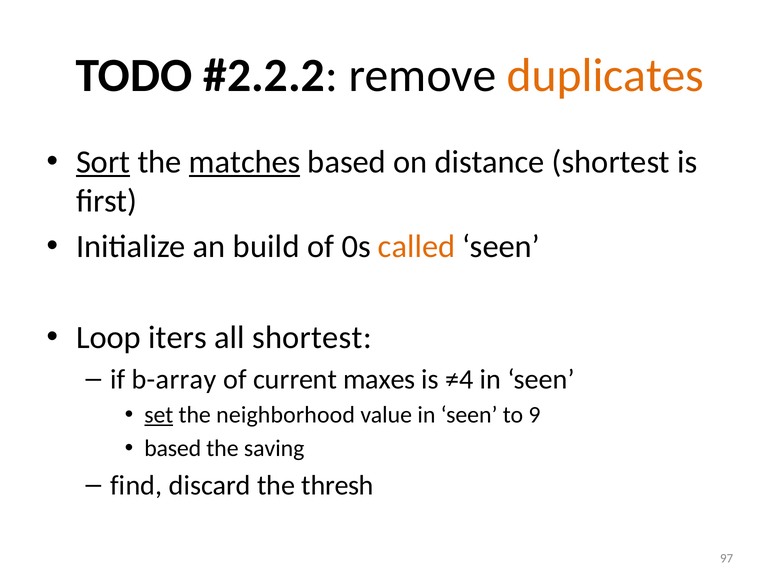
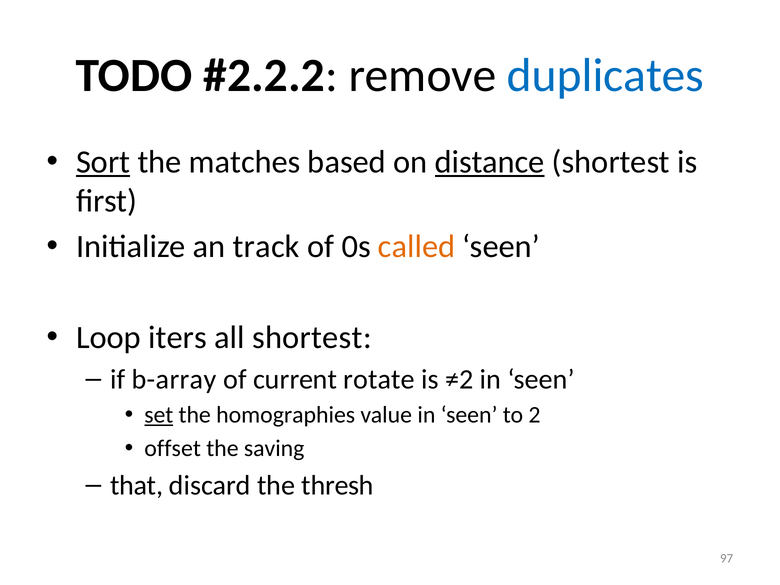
duplicates colour: orange -> blue
matches underline: present -> none
distance underline: none -> present
build: build -> track
maxes: maxes -> rotate
≠4: ≠4 -> ≠2
neighborhood: neighborhood -> homographies
9: 9 -> 2
based at (173, 448): based -> offset
find: find -> that
